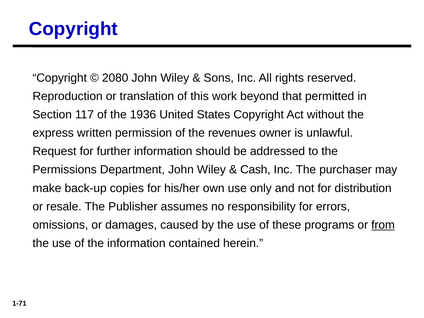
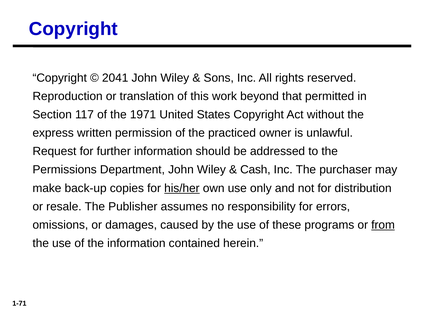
2080: 2080 -> 2041
1936: 1936 -> 1971
revenues: revenues -> practiced
his/her underline: none -> present
